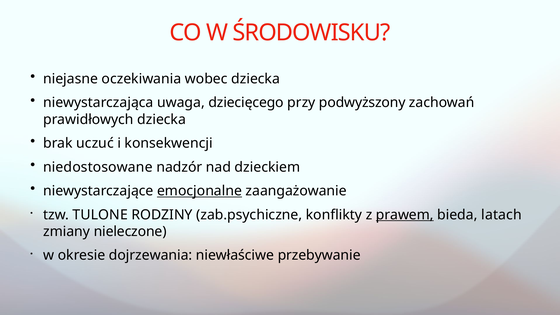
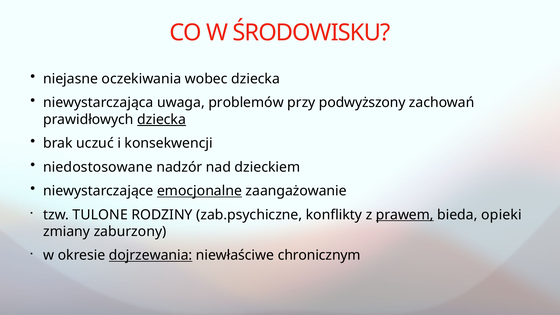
dziecięcego: dziecięcego -> problemów
dziecka at (162, 120) underline: none -> present
latach: latach -> opieki
nieleczone: nieleczone -> zaburzony
dojrzewania underline: none -> present
przebywanie: przebywanie -> chronicznym
